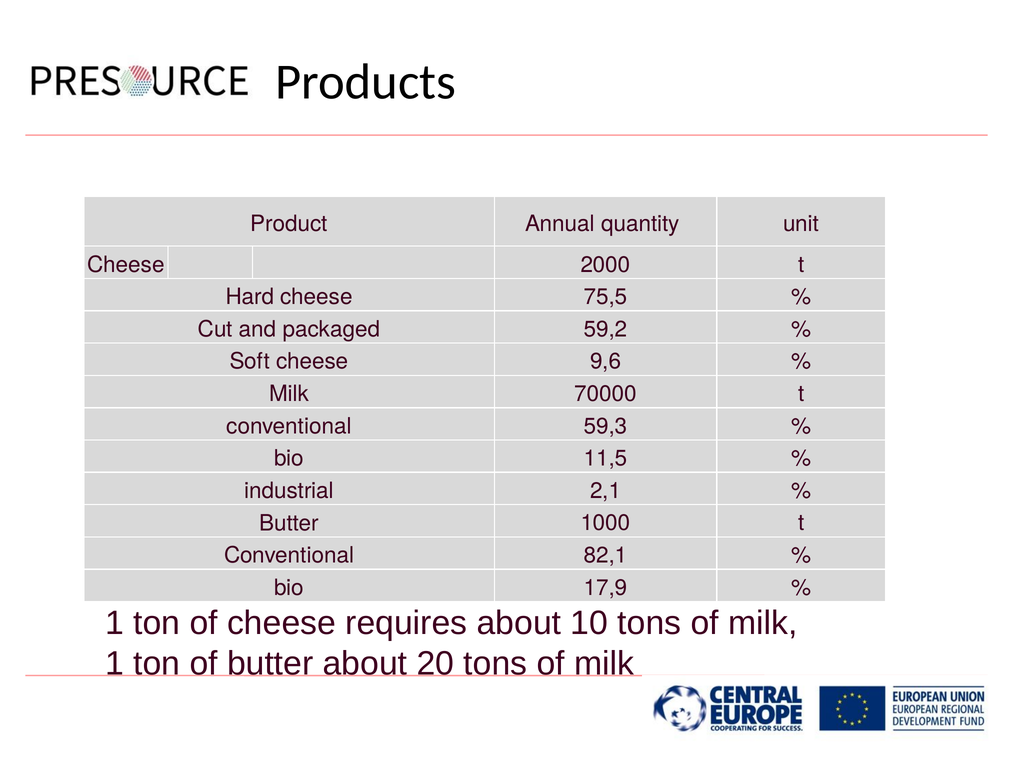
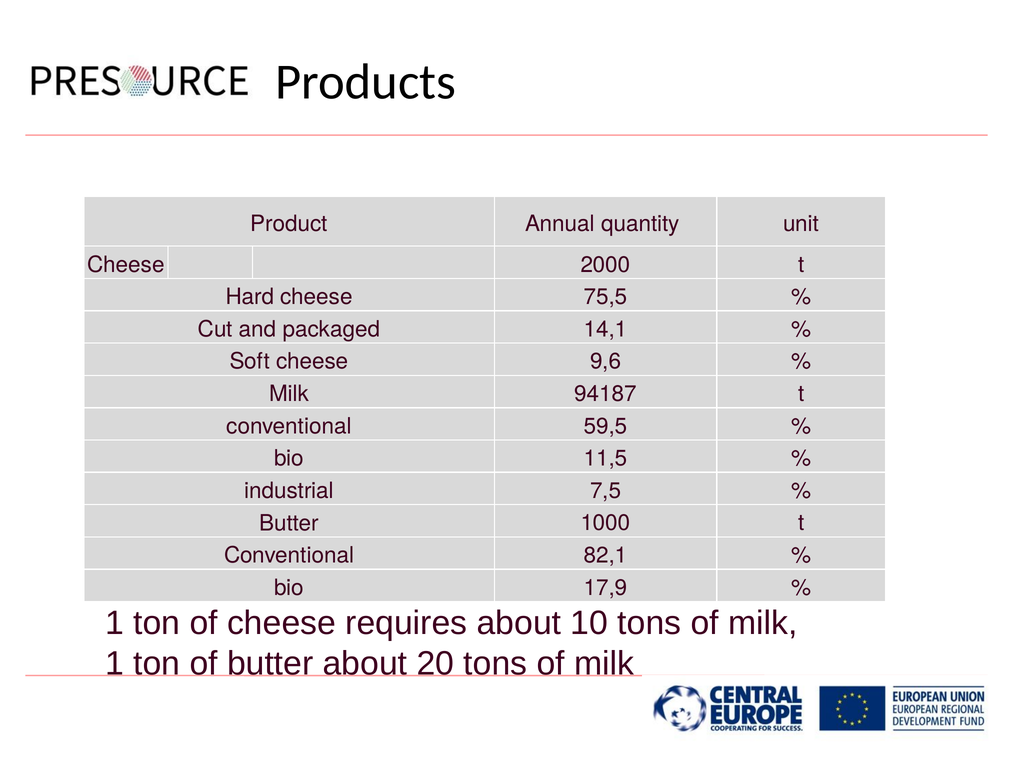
59,2: 59,2 -> 14,1
70000: 70000 -> 94187
59,3: 59,3 -> 59,5
2,1: 2,1 -> 7,5
